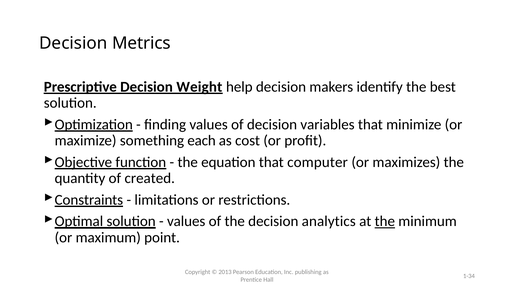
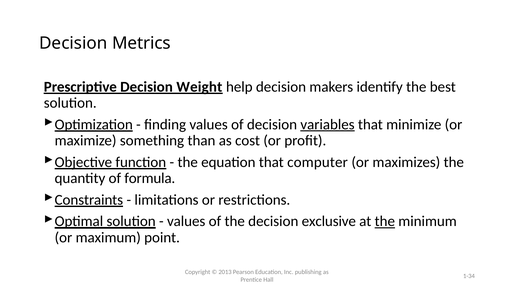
variables underline: none -> present
each: each -> than
created: created -> formula
analytics: analytics -> exclusive
